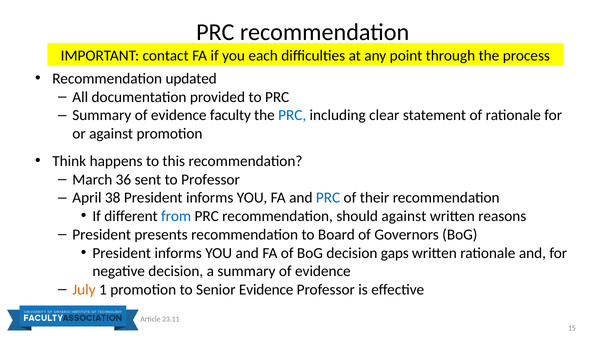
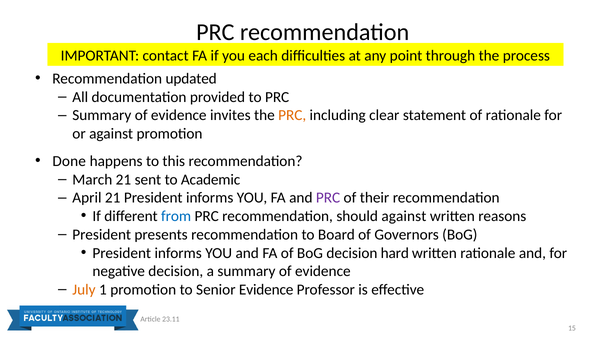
faculty: faculty -> invites
PRC at (292, 115) colour: blue -> orange
Think: Think -> Done
March 36: 36 -> 21
to Professor: Professor -> Academic
April 38: 38 -> 21
PRC at (328, 198) colour: blue -> purple
gaps: gaps -> hard
